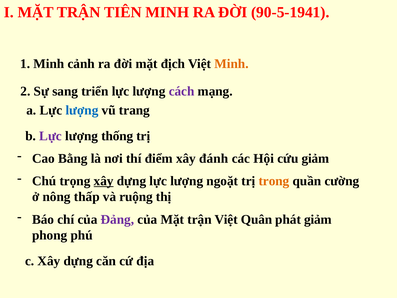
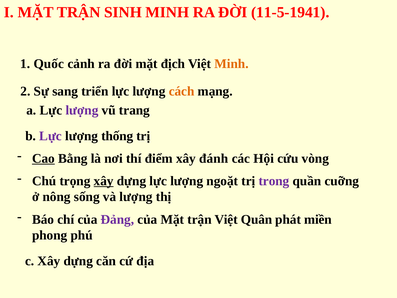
TIÊN: TIÊN -> SINH
90-5-1941: 90-5-1941 -> 11-5-1941
1 Minh: Minh -> Quốc
cách colour: purple -> orange
lượng at (82, 110) colour: blue -> purple
Cao underline: none -> present
cứu giảm: giảm -> vòng
trong colour: orange -> purple
cường: cường -> cuỡng
thấp: thấp -> sống
và ruộng: ruộng -> lượng
phát giảm: giảm -> miền
